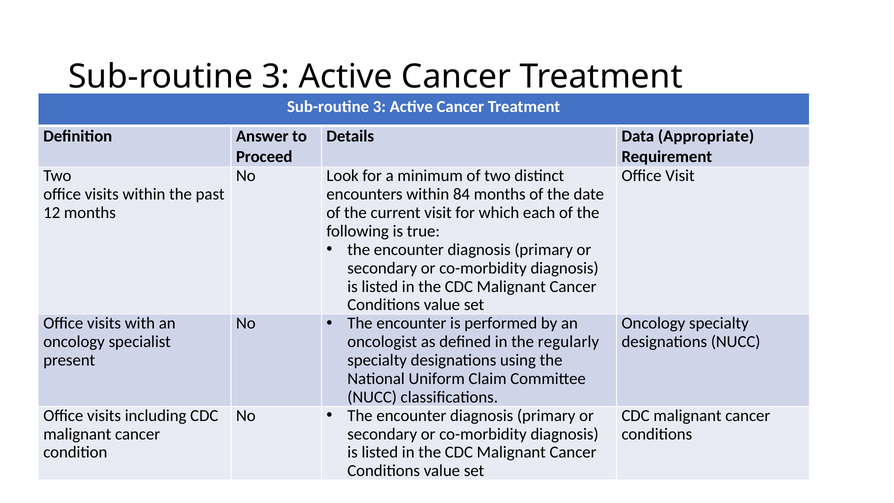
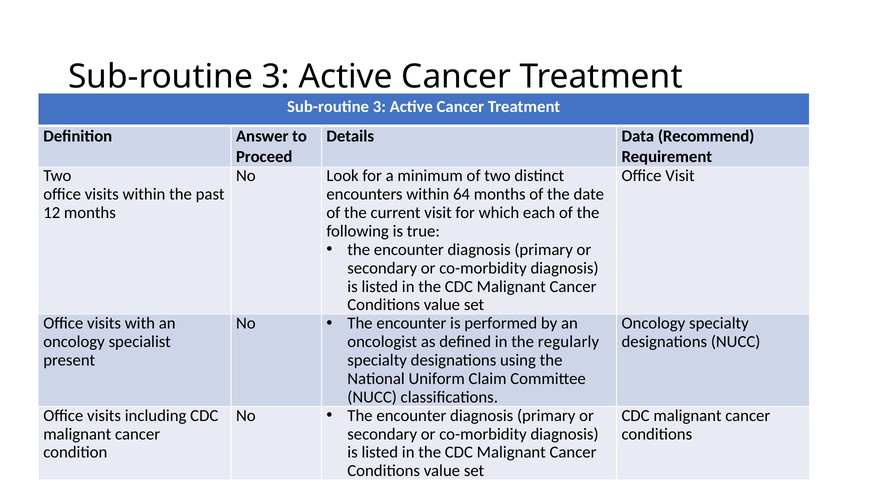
Appropriate: Appropriate -> Recommend
84: 84 -> 64
